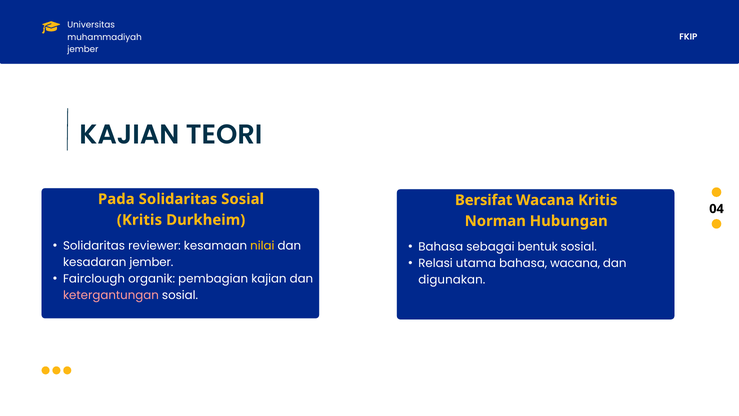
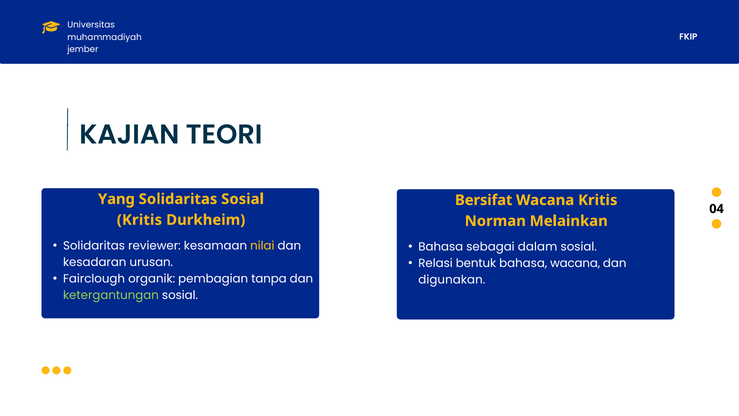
Pada: Pada -> Yang
Hubungan: Hubungan -> Melainkan
bentuk: bentuk -> dalam
utama: utama -> bentuk
kesadaran jember: jember -> urusan
pembagian kajian: kajian -> tanpa
ketergantungan colour: pink -> light green
